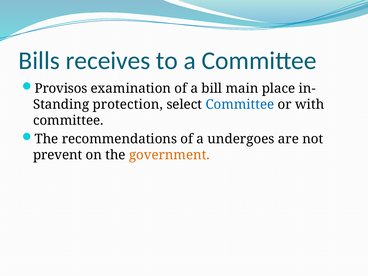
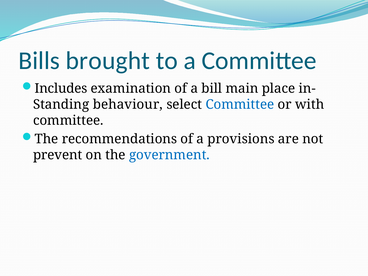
receives: receives -> brought
Provisos: Provisos -> Includes
protection: protection -> behaviour
undergoes: undergoes -> provisions
government colour: orange -> blue
